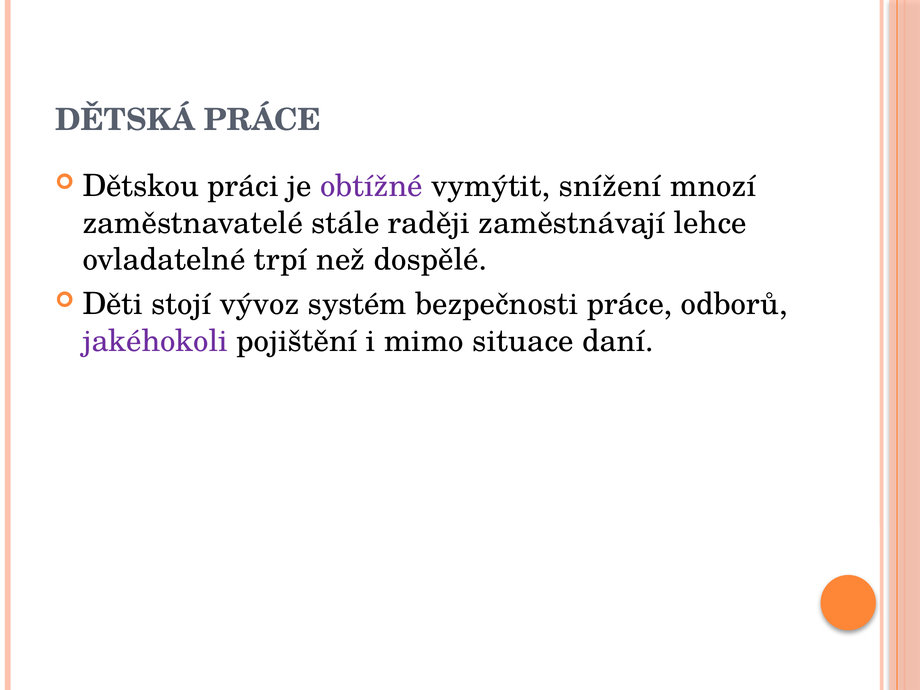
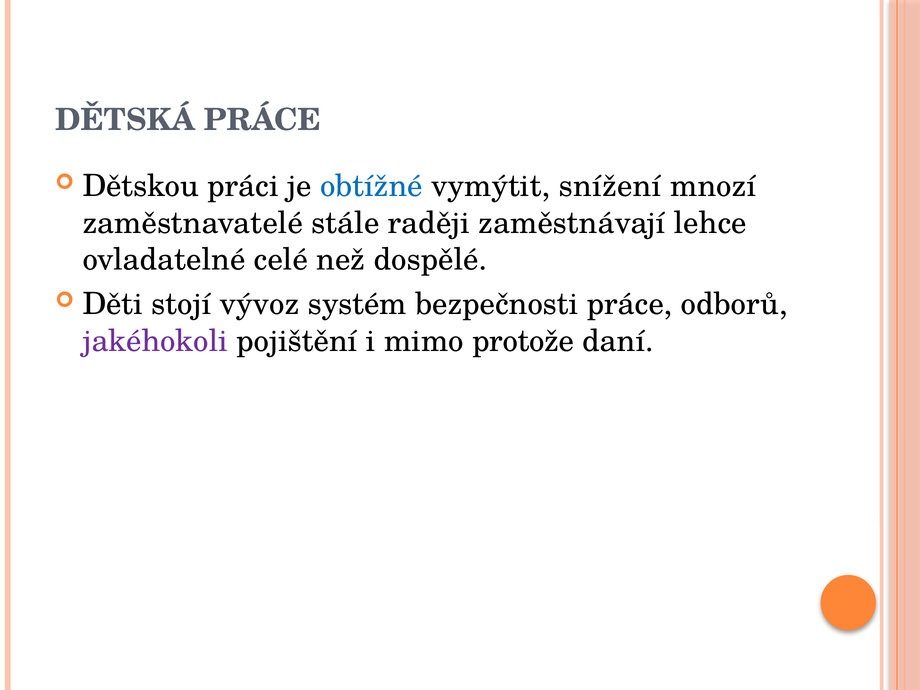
obtížné colour: purple -> blue
trpí: trpí -> celé
situace: situace -> protože
